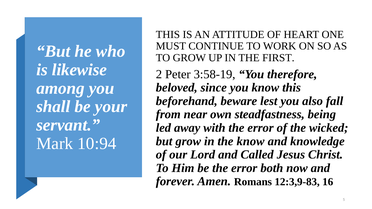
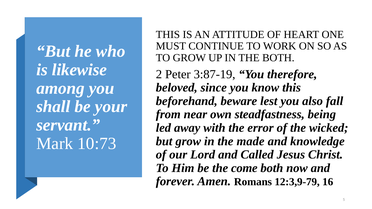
THE FIRST: FIRST -> BOTH
3:58-19: 3:58-19 -> 3:87-19
the know: know -> made
10:94: 10:94 -> 10:73
be the error: error -> come
12:3,9-83: 12:3,9-83 -> 12:3,9-79
